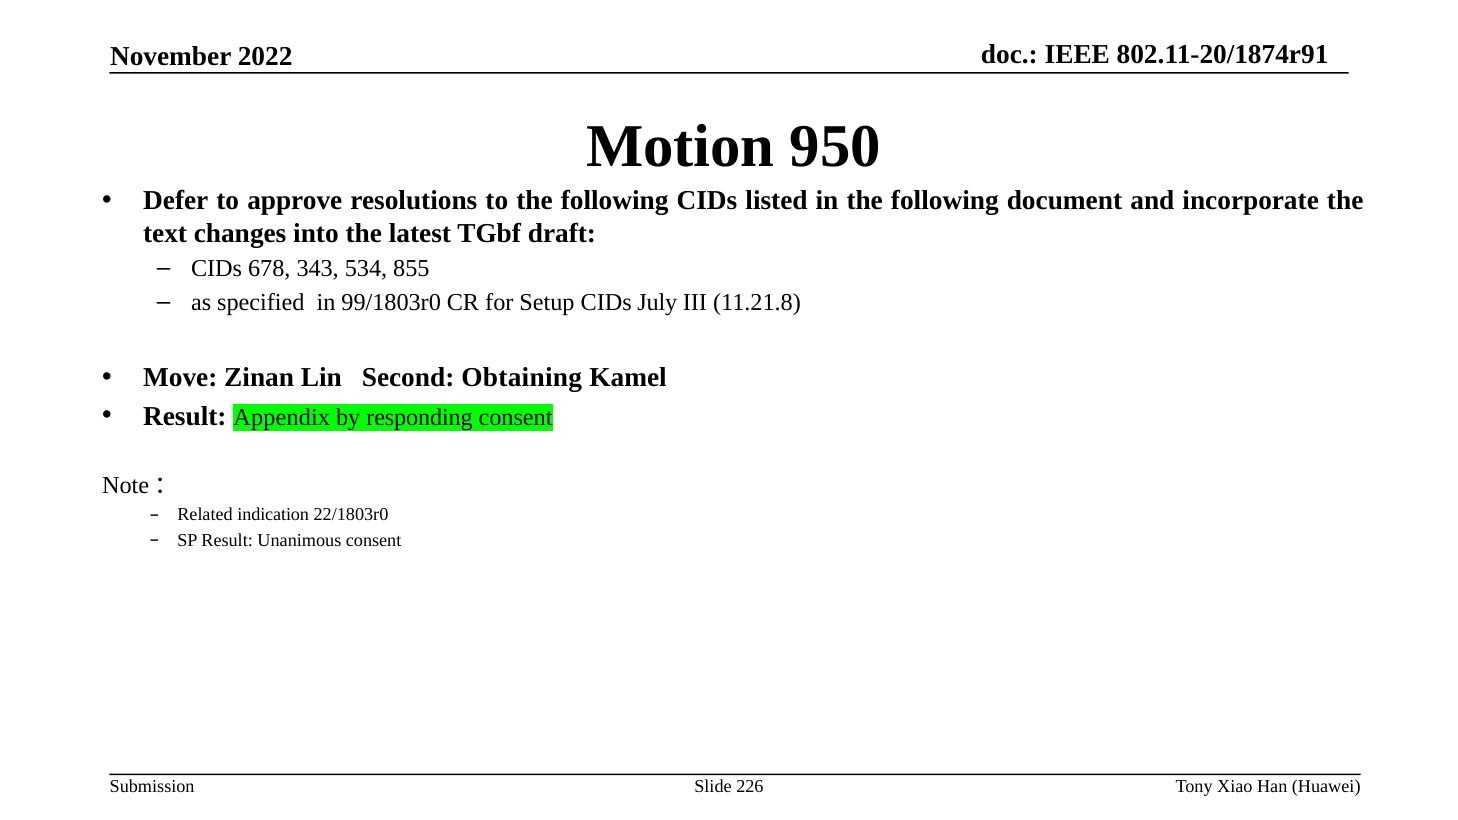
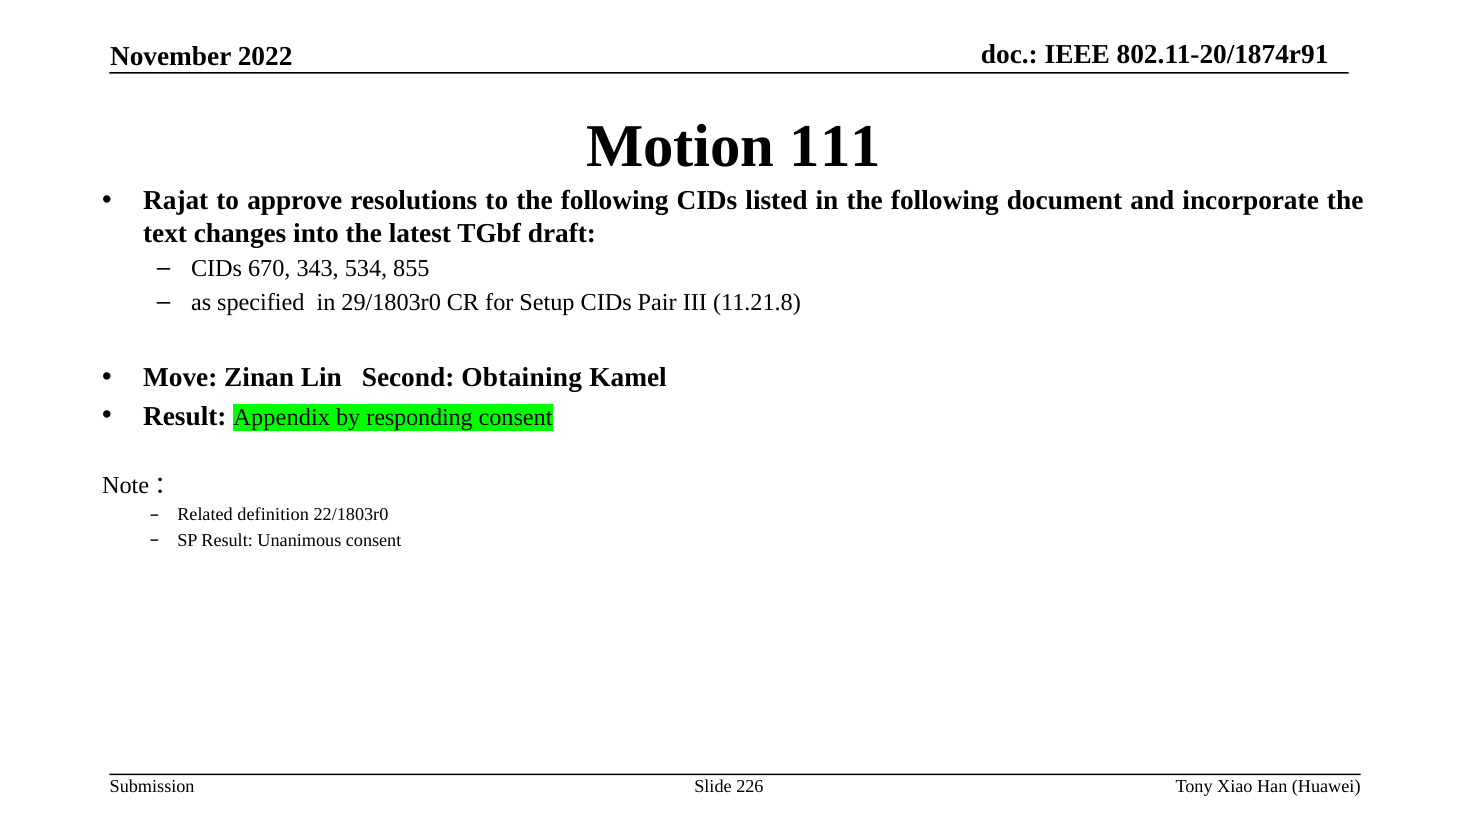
950: 950 -> 111
Defer: Defer -> Rajat
678: 678 -> 670
99/1803r0: 99/1803r0 -> 29/1803r0
July: July -> Pair
indication: indication -> definition
